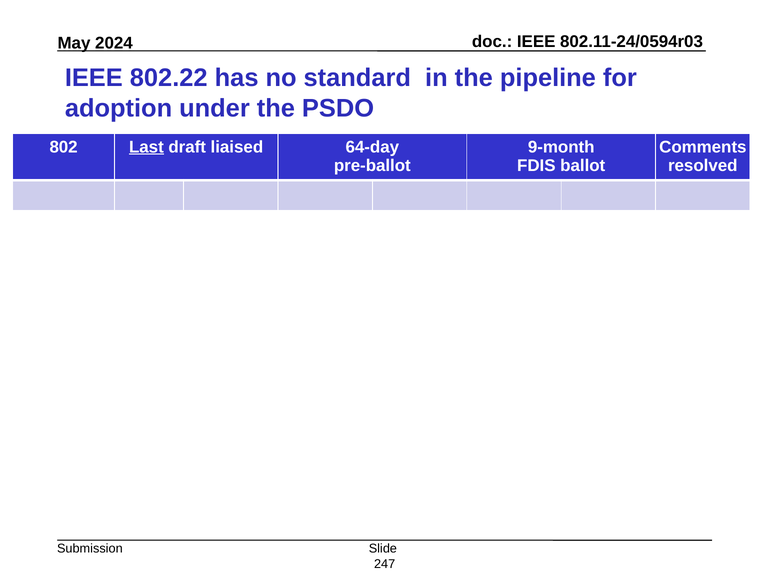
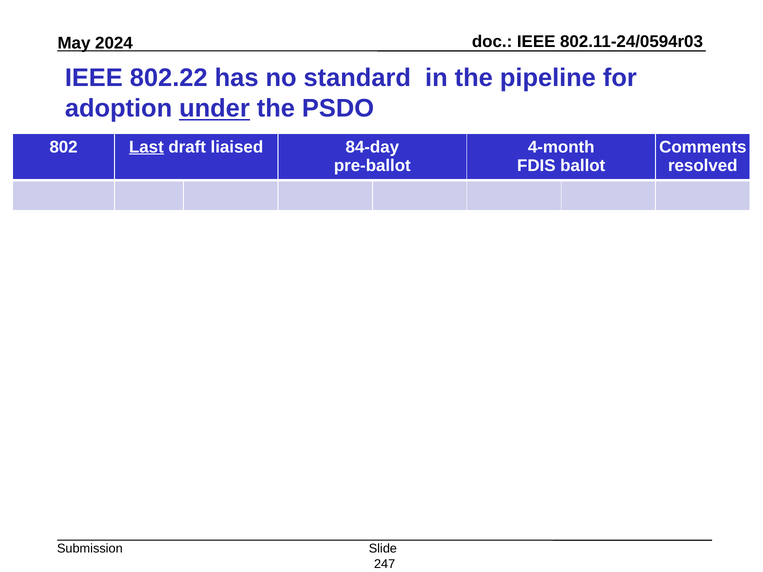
under underline: none -> present
64-day: 64-day -> 84-day
9-month: 9-month -> 4-month
